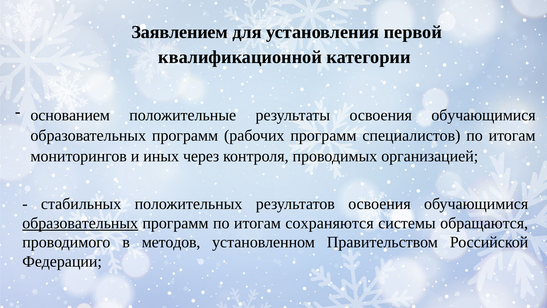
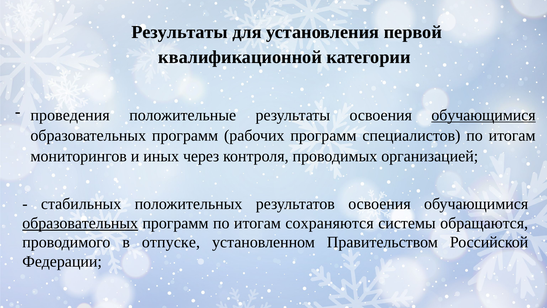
Заявлением at (180, 32): Заявлением -> Результаты
основанием: основанием -> проведения
обучающимися at (483, 115) underline: none -> present
методов: методов -> отпуске
